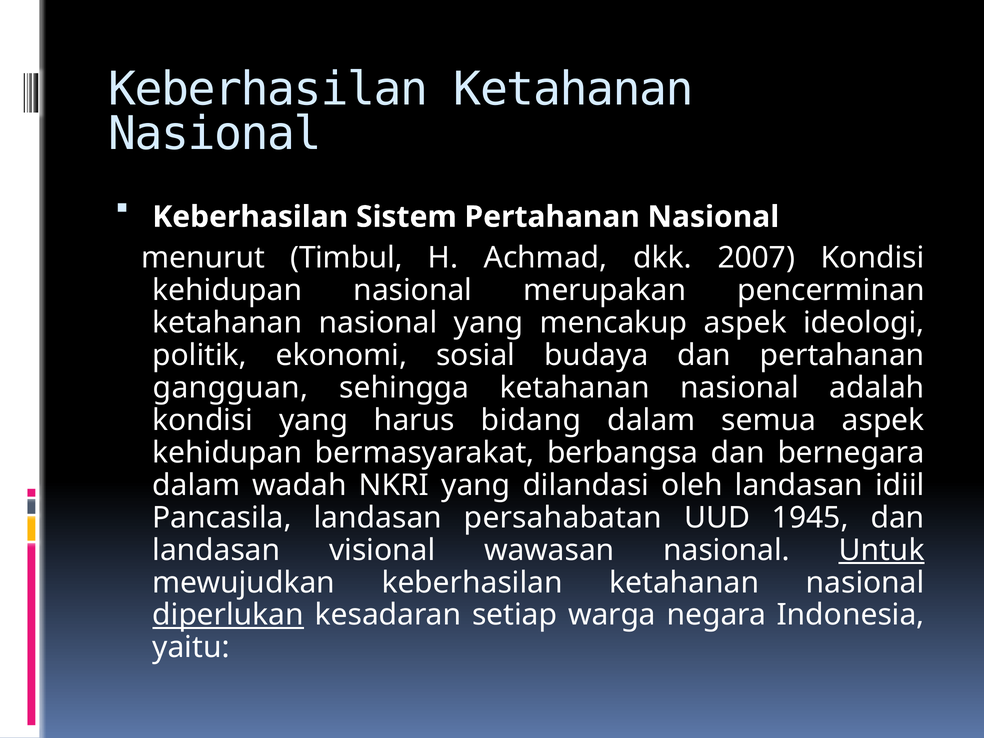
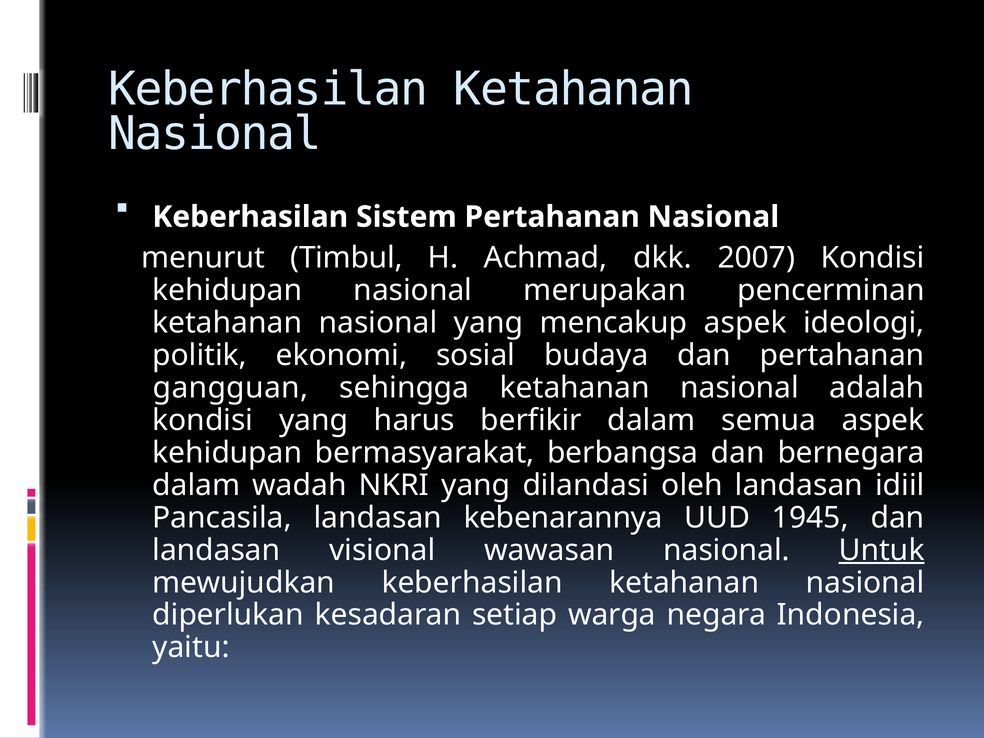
bidang: bidang -> berfikir
persahabatan: persahabatan -> kebenarannya
diperlukan underline: present -> none
